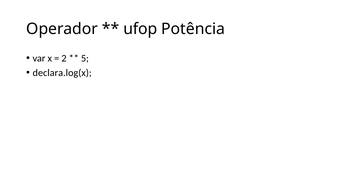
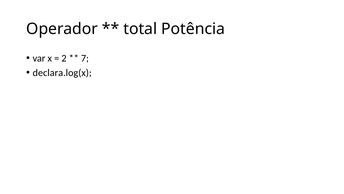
ufop: ufop -> total
5: 5 -> 7
